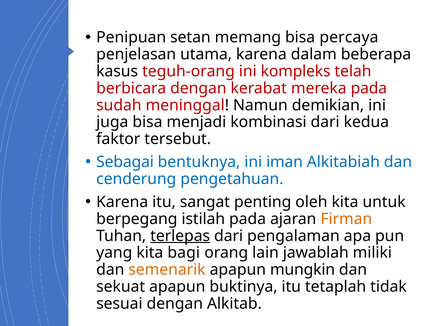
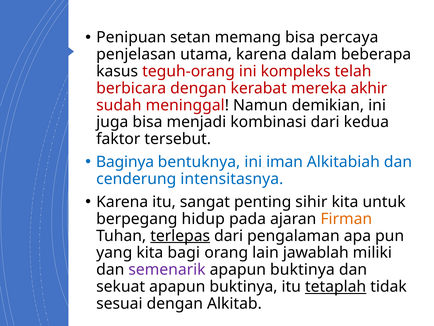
mereka pada: pada -> akhir
Sebagai: Sebagai -> Baginya
pengetahuan: pengetahuan -> intensitasnya
oleh: oleh -> sihir
istilah: istilah -> hidup
semenarik colour: orange -> purple
mungkin at (303, 269): mungkin -> buktinya
tetaplah underline: none -> present
